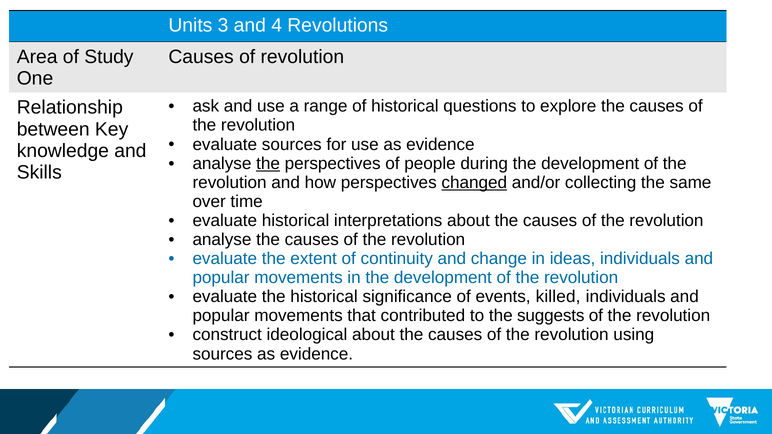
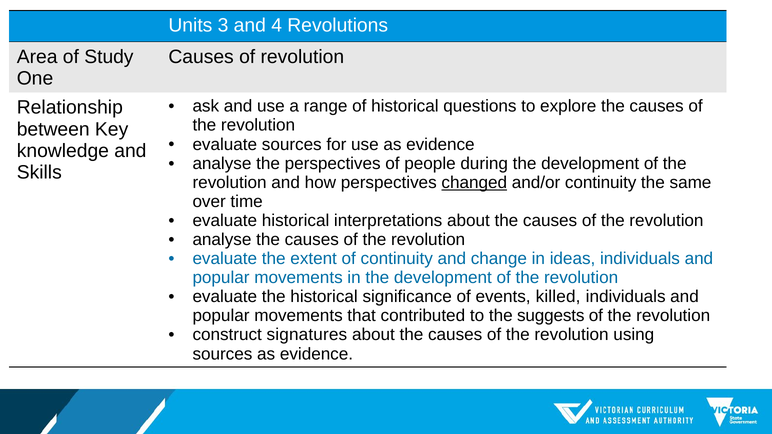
the at (268, 164) underline: present -> none
and/or collecting: collecting -> continuity
ideological: ideological -> signatures
